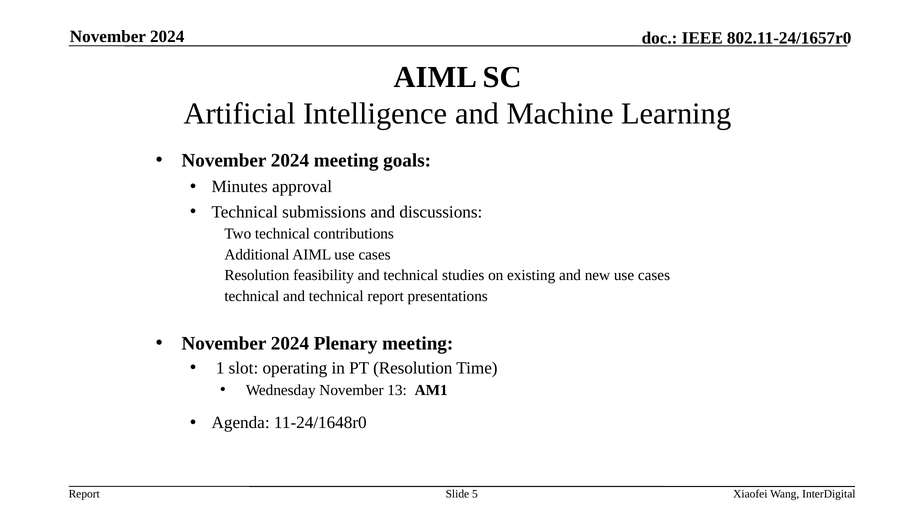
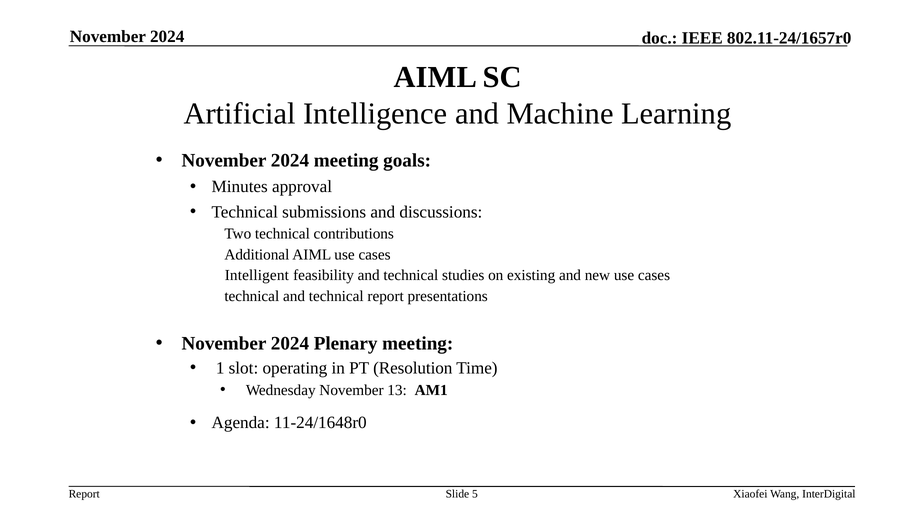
Resolution at (257, 275): Resolution -> Intelligent
